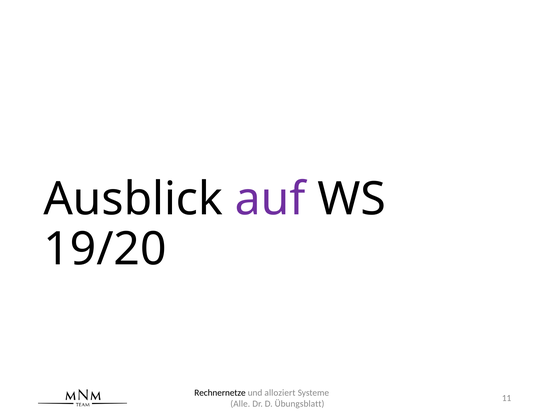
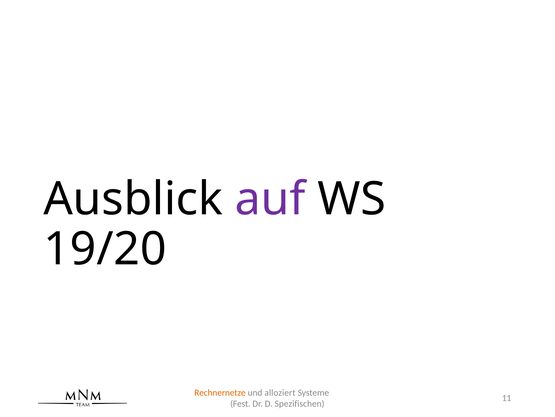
Rechnernetze colour: black -> orange
Alle: Alle -> Fest
Übungsblatt: Übungsblatt -> Spezifischen
